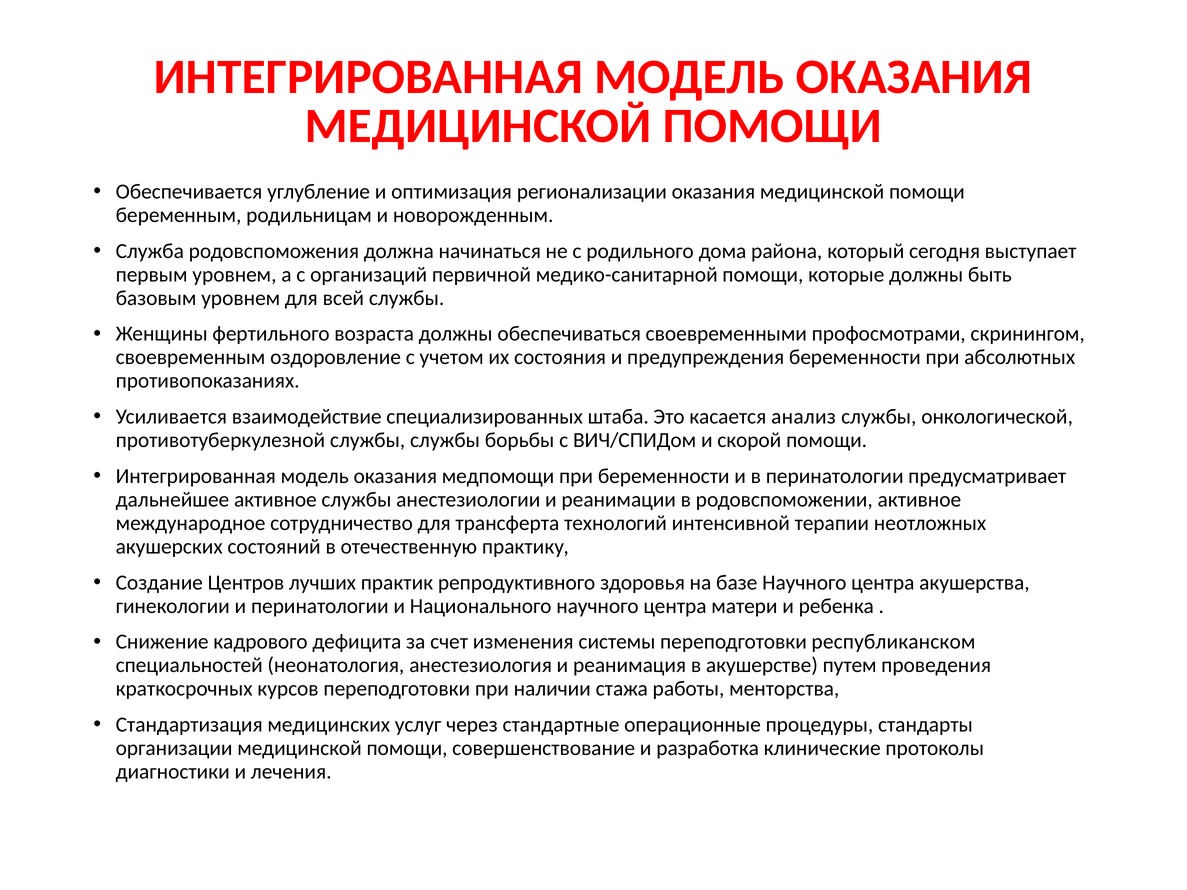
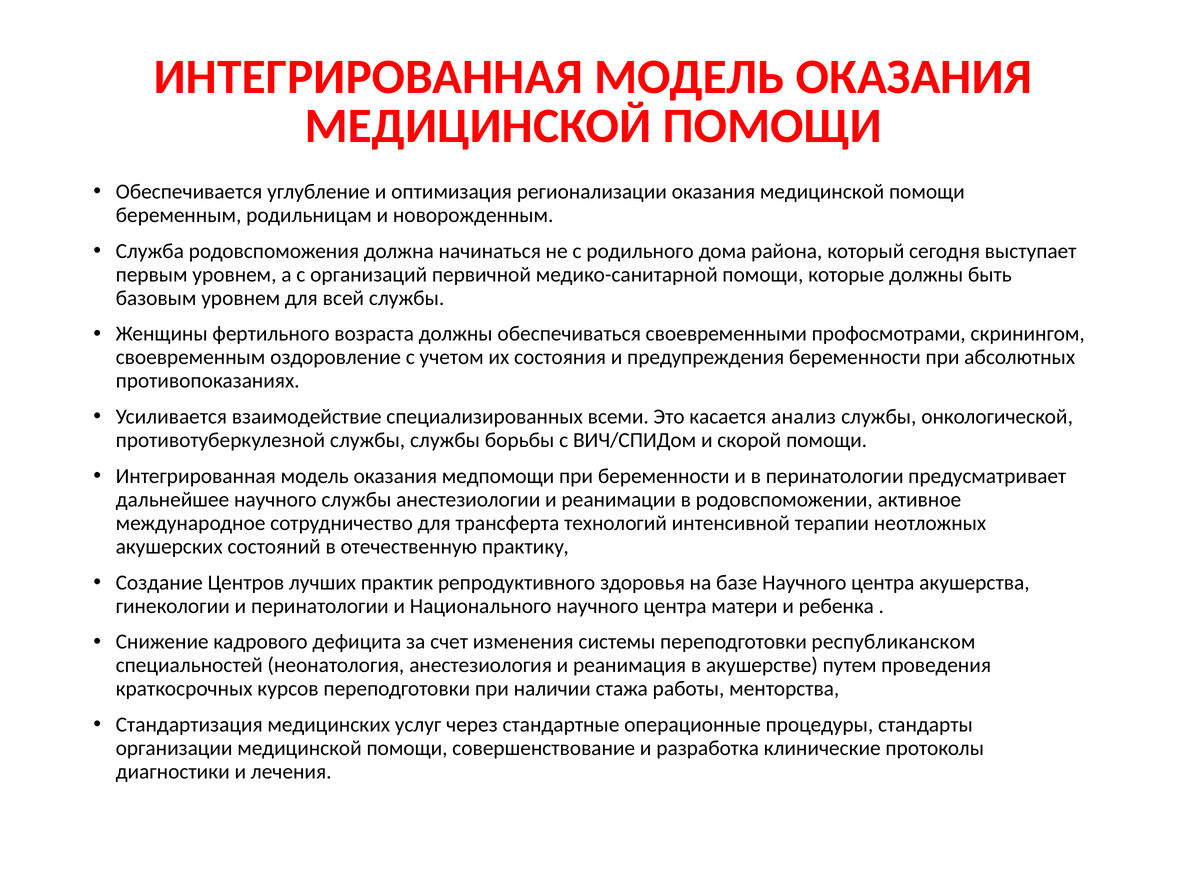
штаба: штаба -> всеми
дальнейшее активное: активное -> научного
